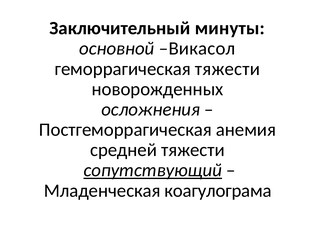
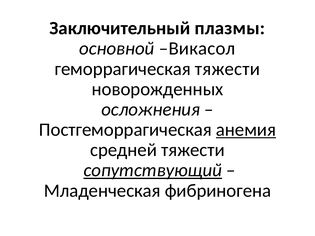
минуты: минуты -> плазмы
анемия underline: none -> present
коагулограма: коагулограма -> фибриногена
